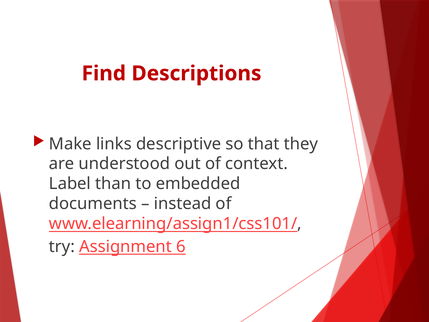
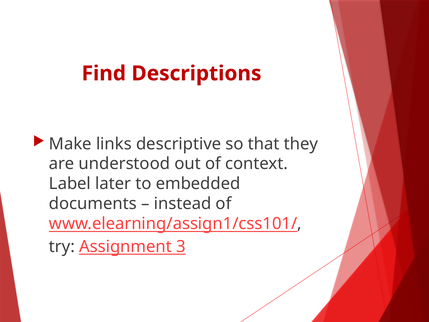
than: than -> later
6: 6 -> 3
